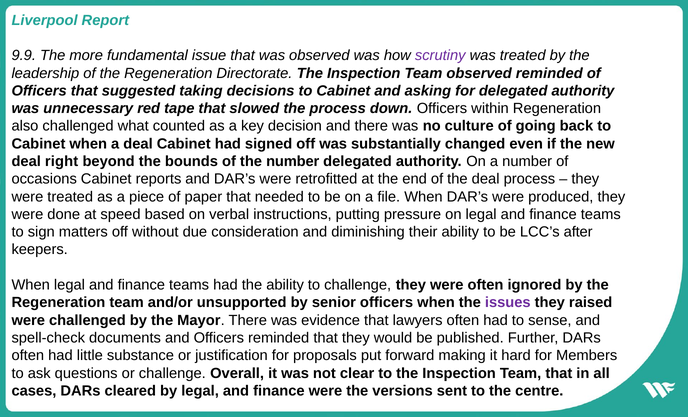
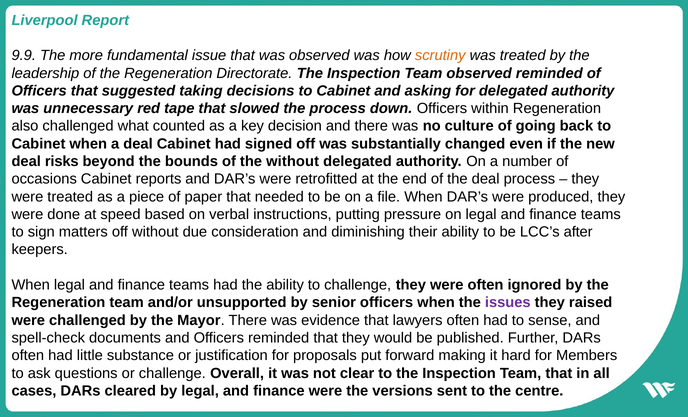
scrutiny colour: purple -> orange
right: right -> risks
the number: number -> without
